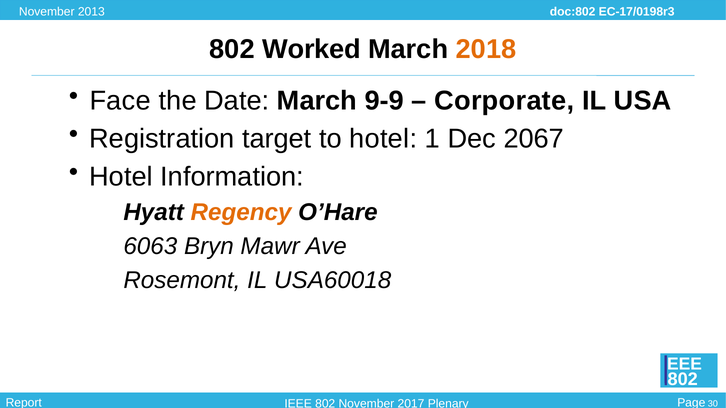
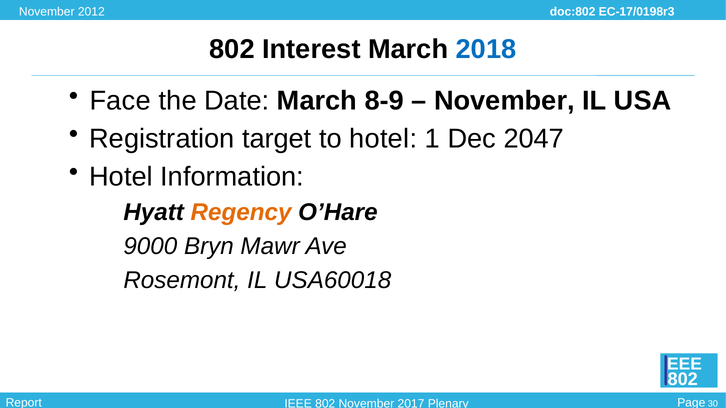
2013: 2013 -> 2012
Worked: Worked -> Interest
2018 colour: orange -> blue
9-9: 9-9 -> 8-9
Corporate at (504, 101): Corporate -> November
2067: 2067 -> 2047
6063: 6063 -> 9000
